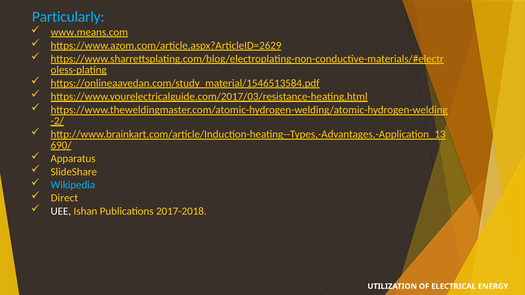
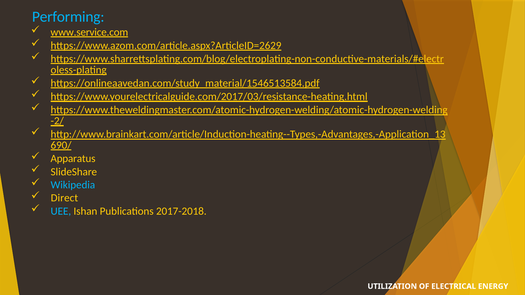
Particularly: Particularly -> Performing
www.means.com: www.means.com -> www.service.com
UEE colour: white -> light blue
